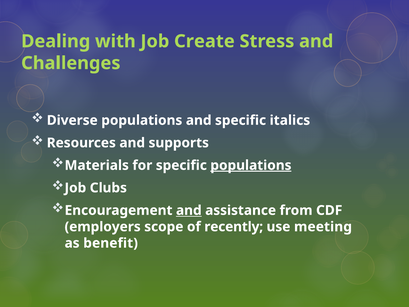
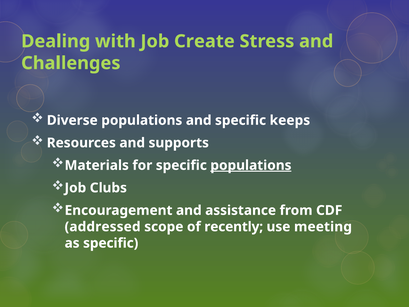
italics: italics -> keeps
and at (189, 210) underline: present -> none
employers: employers -> addressed
as benefit: benefit -> specific
